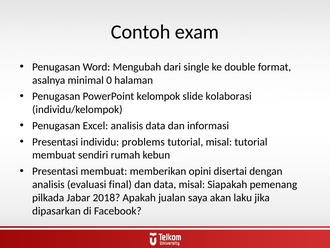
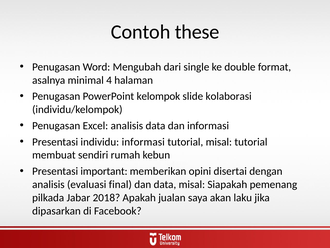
exam: exam -> these
0: 0 -> 4
individu problems: problems -> informasi
Presentasi membuat: membuat -> important
